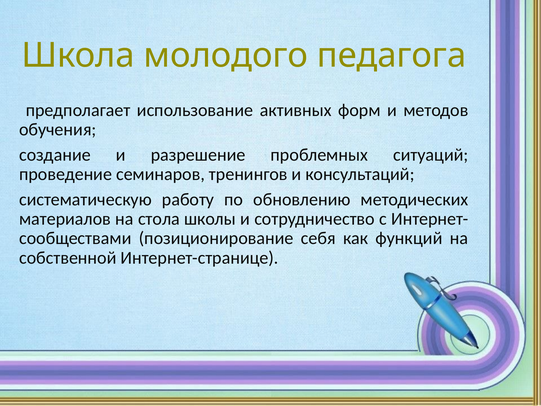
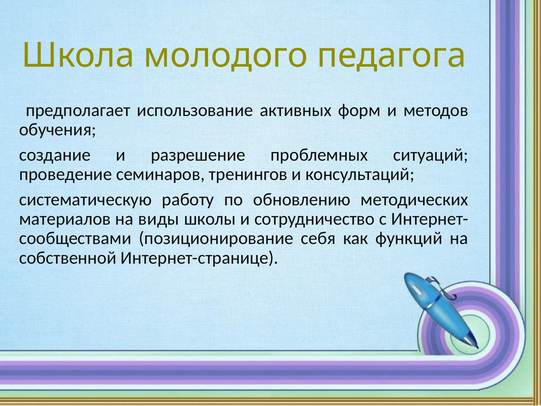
стола: стола -> виды
